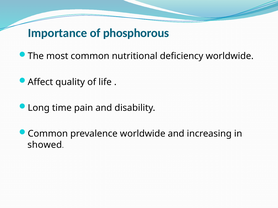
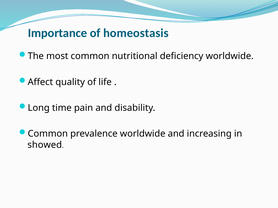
phosphorous: phosphorous -> homeostasis
